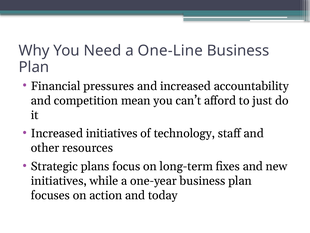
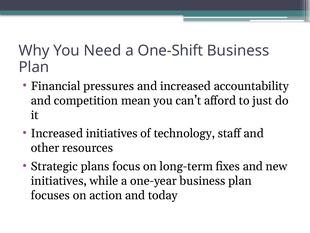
One-Line: One-Line -> One-Shift
